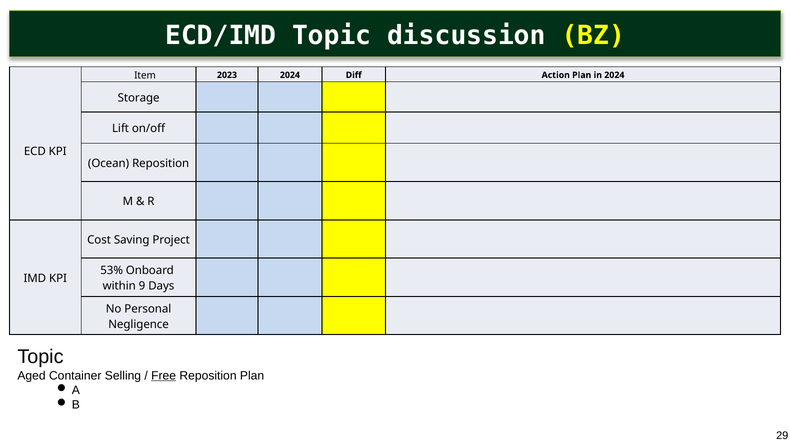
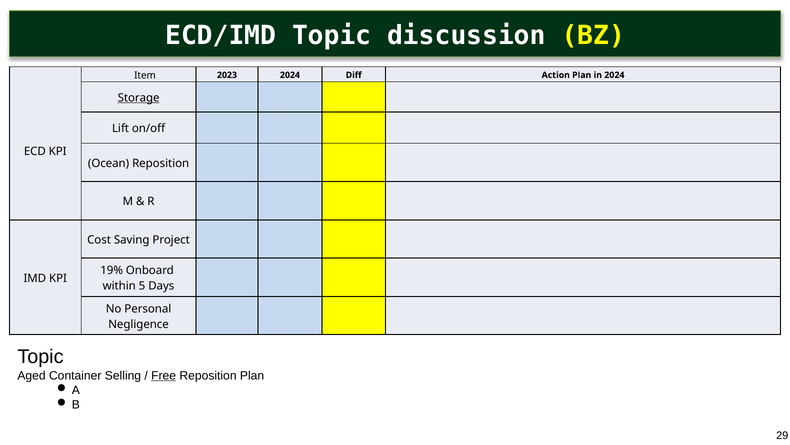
Storage underline: none -> present
53%: 53% -> 19%
9: 9 -> 5
